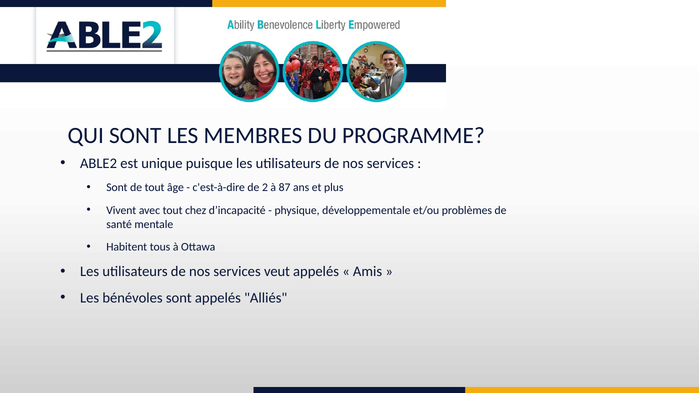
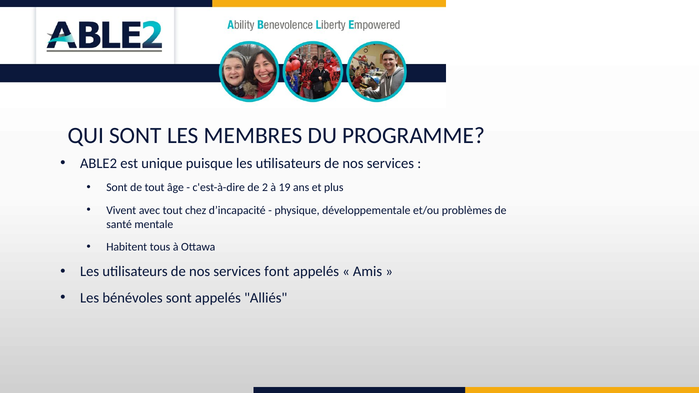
87: 87 -> 19
veut: veut -> font
